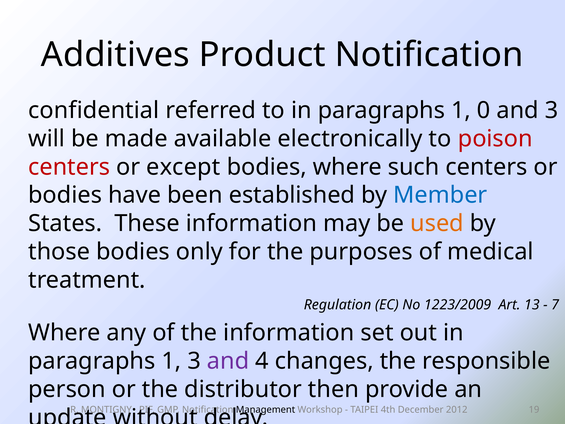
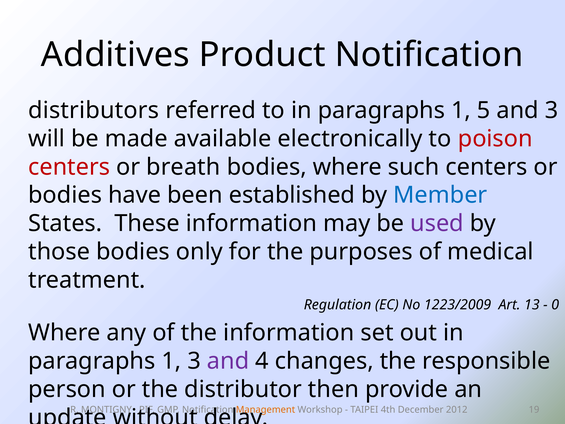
confidential: confidential -> distributors
0: 0 -> 5
except: except -> breath
used colour: orange -> purple
7 at (555, 305): 7 -> 0
Management colour: black -> orange
